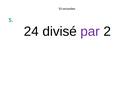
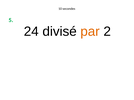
par colour: purple -> orange
